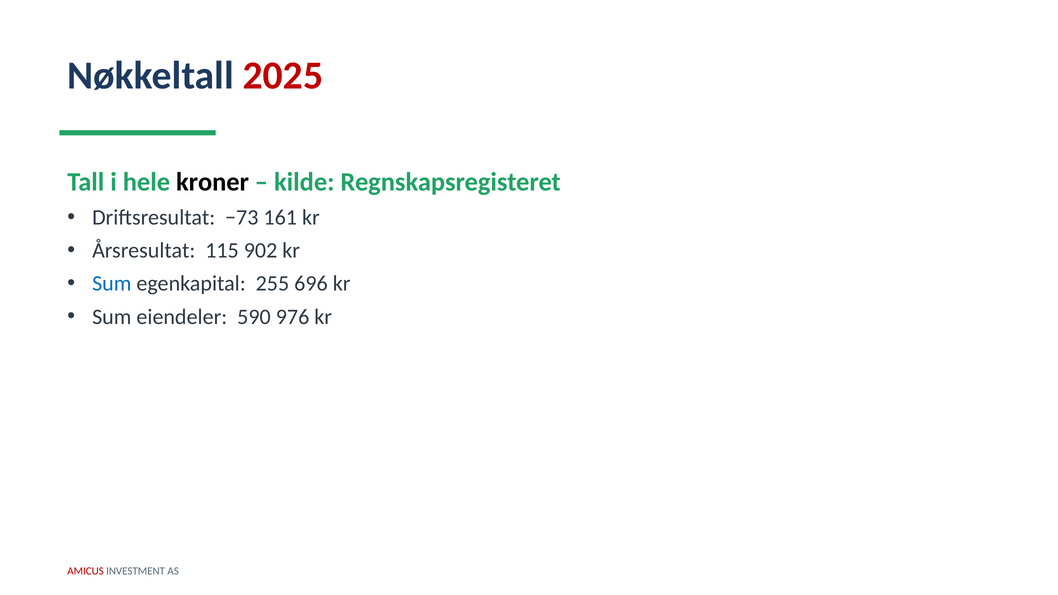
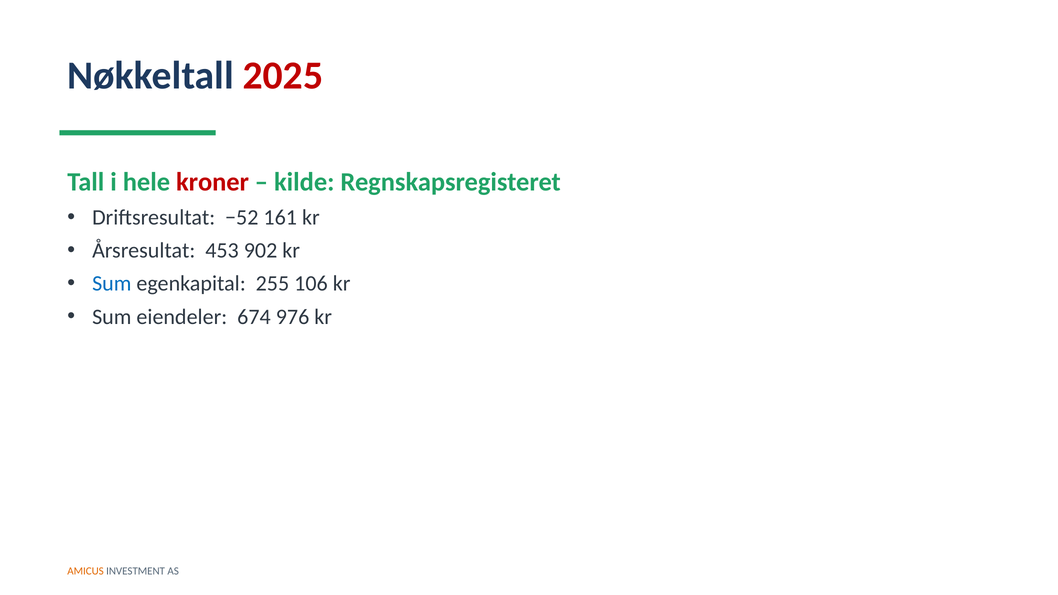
kroner colour: black -> red
−73: −73 -> −52
115: 115 -> 453
696: 696 -> 106
590: 590 -> 674
AMICUS colour: red -> orange
